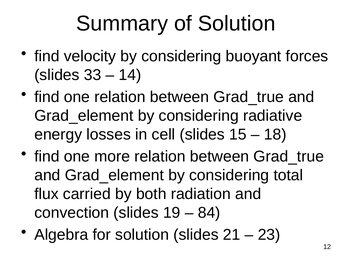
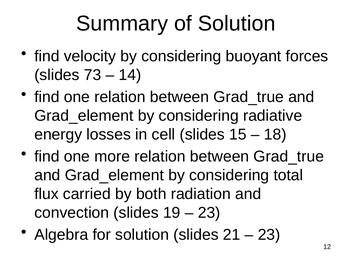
33: 33 -> 73
84 at (209, 213): 84 -> 23
